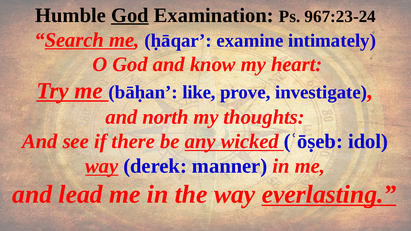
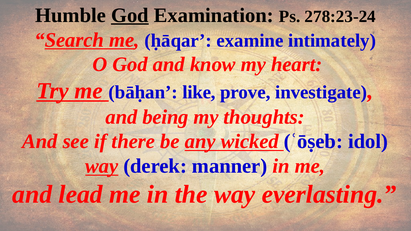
967:23-24: 967:23-24 -> 278:23-24
north: north -> being
everlasting underline: present -> none
